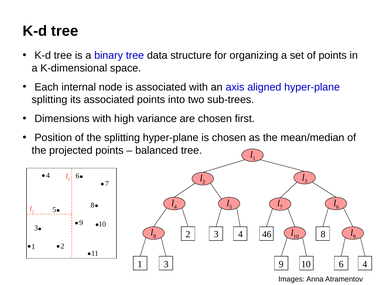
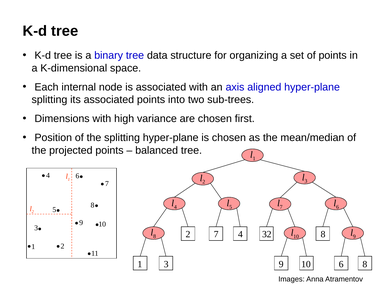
2 3: 3 -> 7
46: 46 -> 32
6 4: 4 -> 8
